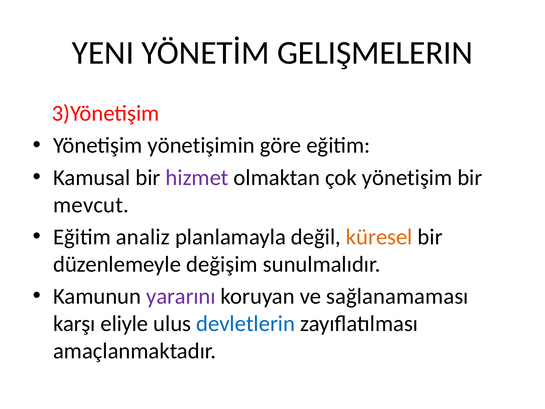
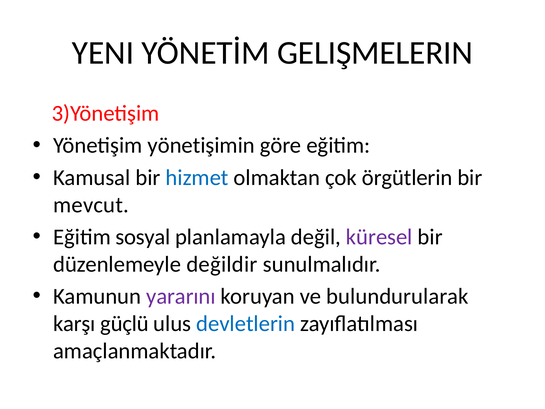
hizmet colour: purple -> blue
çok yönetişim: yönetişim -> örgütlerin
analiz: analiz -> sosyal
küresel colour: orange -> purple
değişim: değişim -> değildir
sağlanamaması: sağlanamaması -> bulundurularak
eliyle: eliyle -> güçlü
